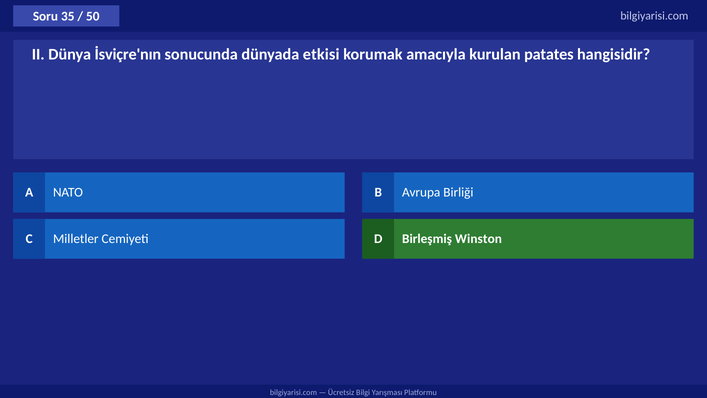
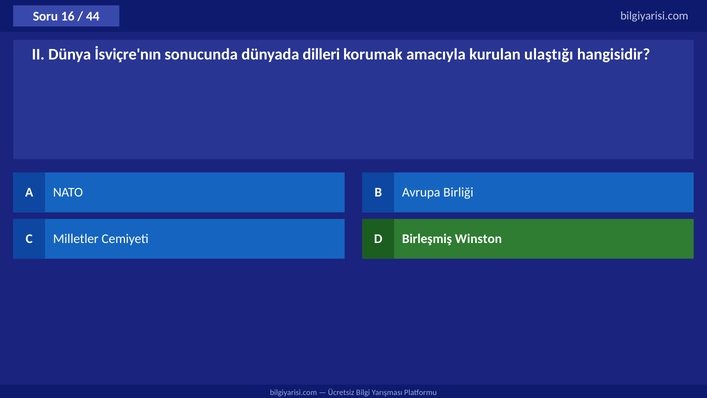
35: 35 -> 16
50: 50 -> 44
etkisi: etkisi -> dilleri
patates: patates -> ulaştığı
